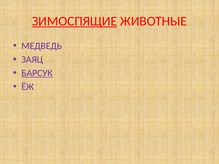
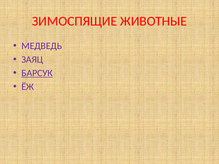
ЗИМОСПЯЩИЕ underline: present -> none
